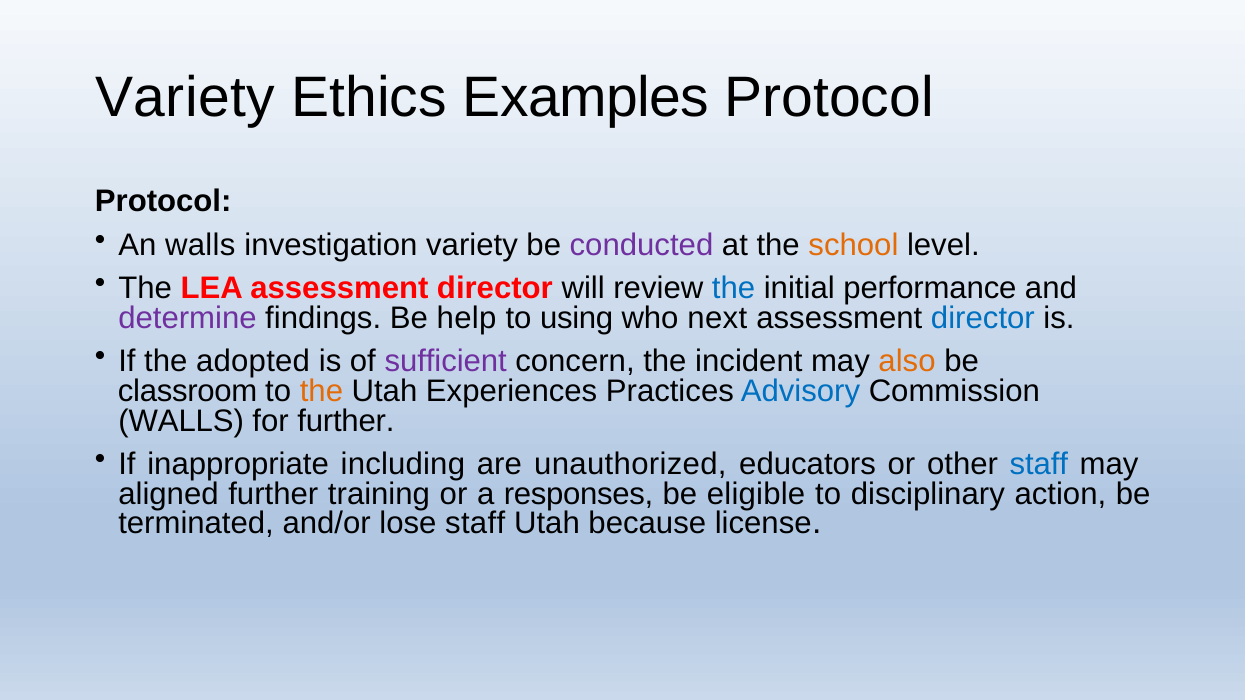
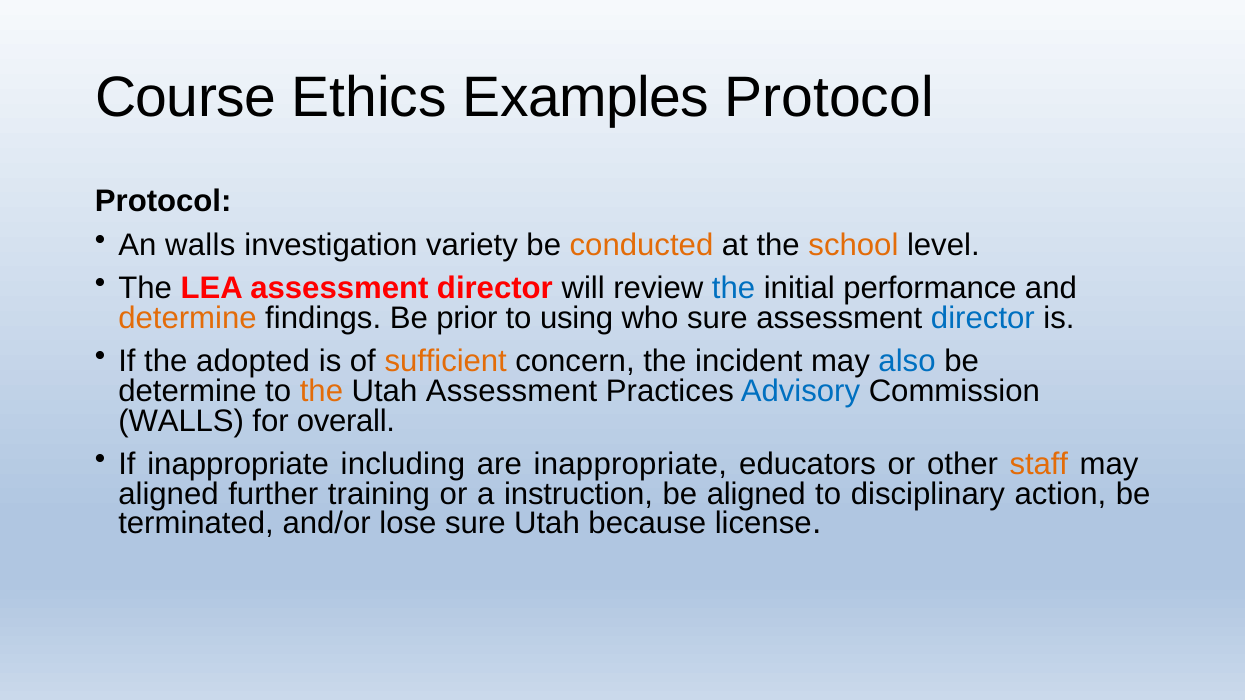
Variety at (185, 98): Variety -> Course
conducted colour: purple -> orange
determine at (188, 319) colour: purple -> orange
help: help -> prior
who next: next -> sure
sufficient colour: purple -> orange
also colour: orange -> blue
classroom at (188, 391): classroom -> determine
Utah Experiences: Experiences -> Assessment
for further: further -> overall
are unauthorized: unauthorized -> inappropriate
staff at (1039, 464) colour: blue -> orange
responses: responses -> instruction
be eligible: eligible -> aligned
lose staff: staff -> sure
